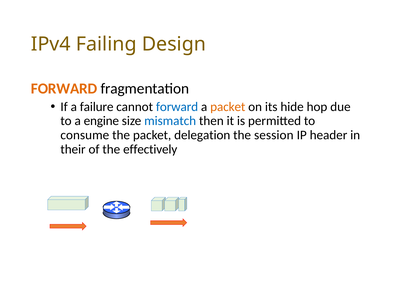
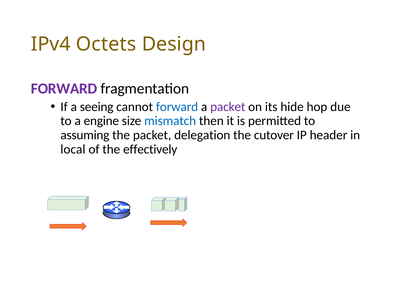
Failing: Failing -> Octets
FORWARD at (64, 89) colour: orange -> purple
failure: failure -> seeing
packet at (228, 107) colour: orange -> purple
consume: consume -> assuming
session: session -> cutover
their: their -> local
